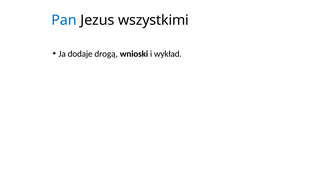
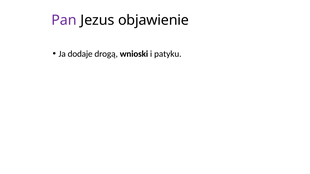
Pan colour: blue -> purple
wszystkimi: wszystkimi -> objawienie
wykład: wykład -> patyku
